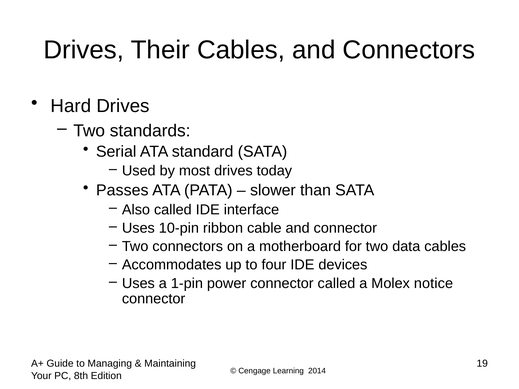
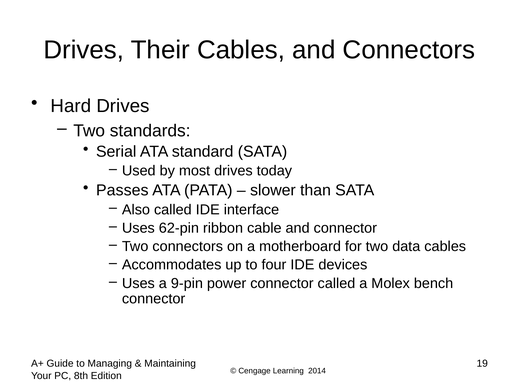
10-pin: 10-pin -> 62-pin
1-pin: 1-pin -> 9-pin
notice: notice -> bench
